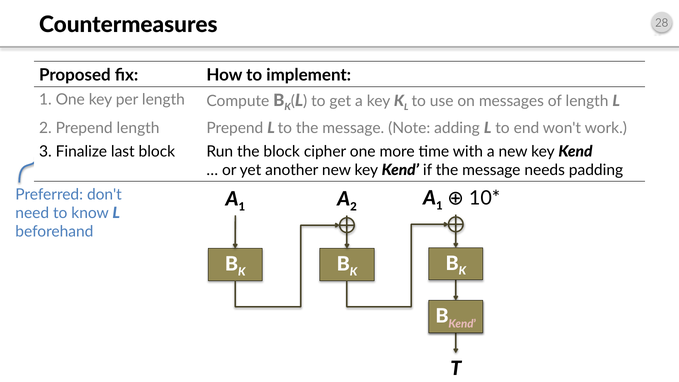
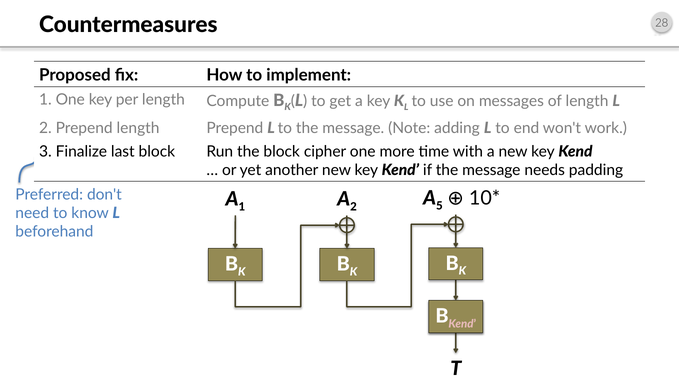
1 at (439, 206): 1 -> 5
